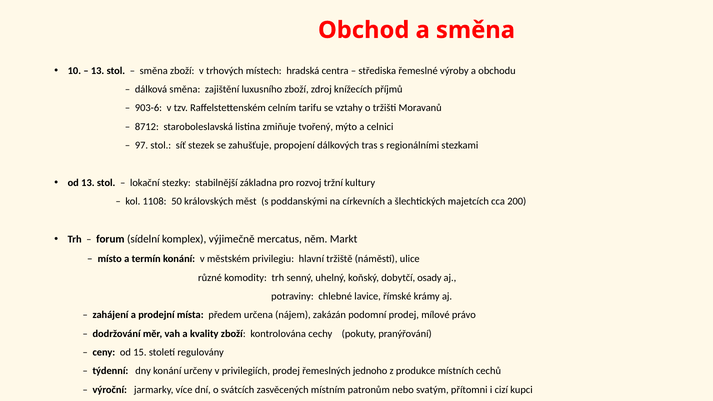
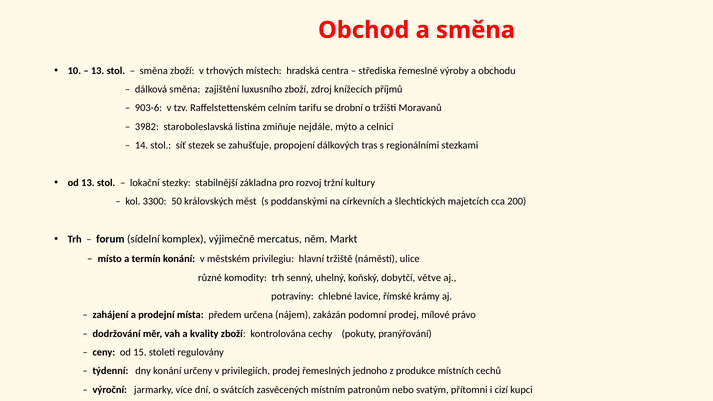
vztahy: vztahy -> drobní
8712: 8712 -> 3982
tvořený: tvořený -> nejdále
97: 97 -> 14
1108: 1108 -> 3300
osady: osady -> větve
